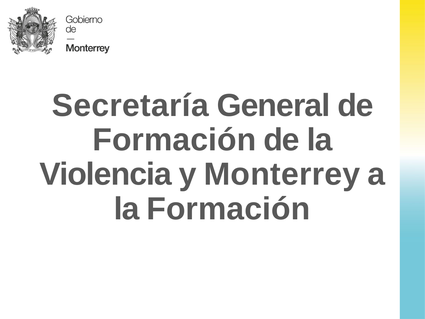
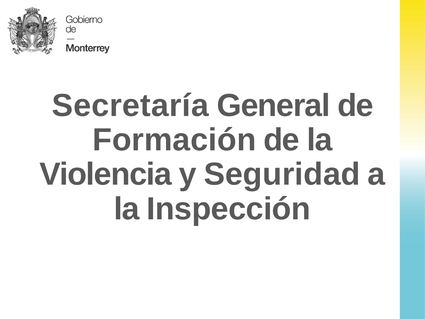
Monterrey: Monterrey -> Seguridad
la Formación: Formación -> Inspección
